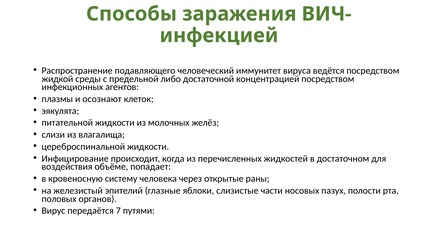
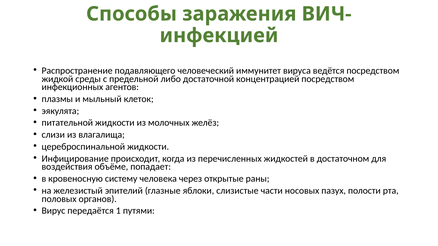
осознают: осознают -> мыльный
7: 7 -> 1
